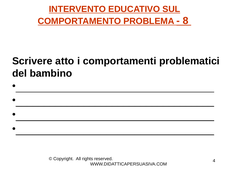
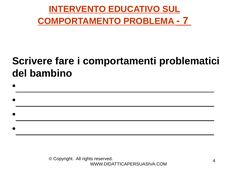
8: 8 -> 7
atto: atto -> fare
